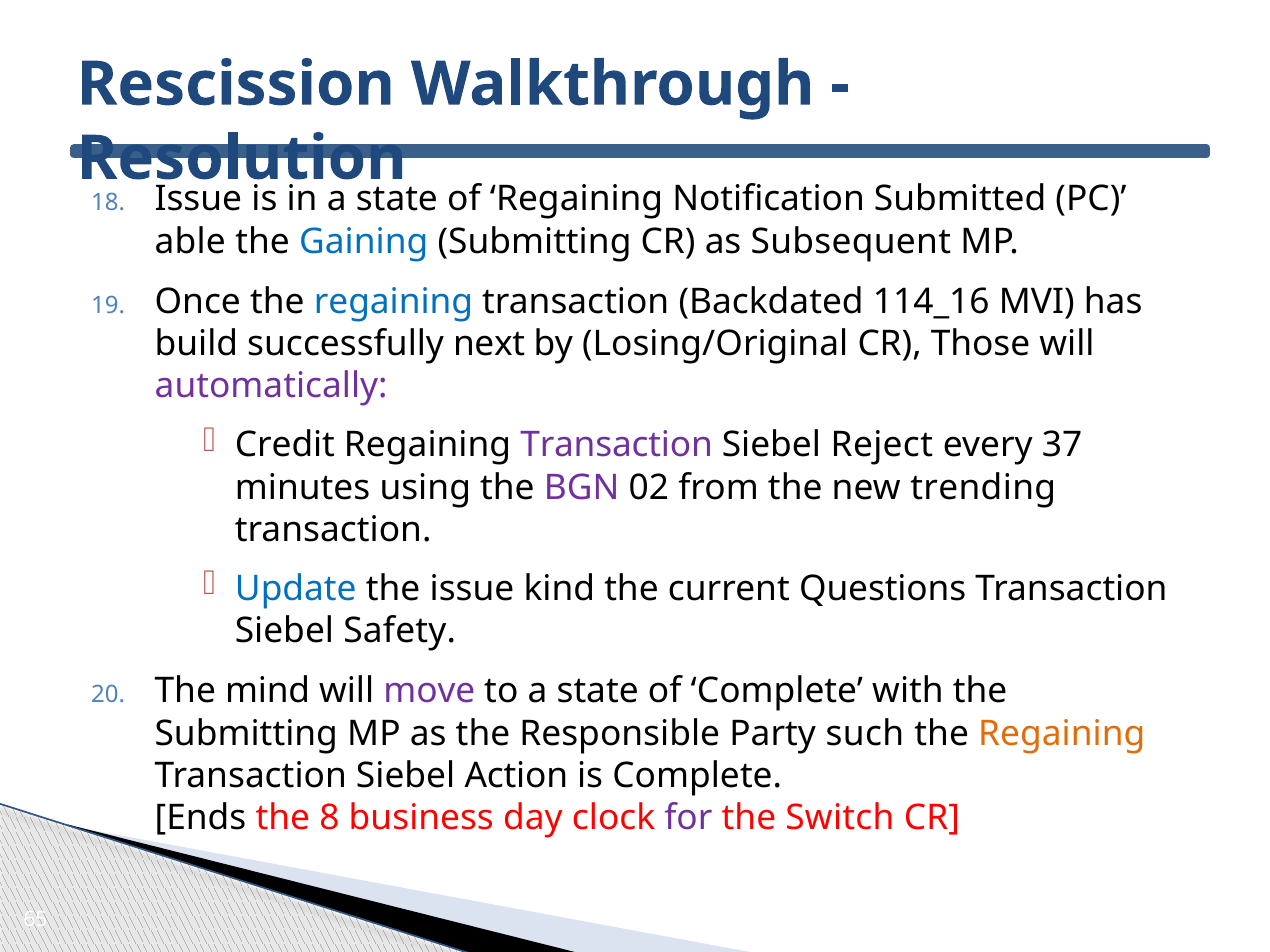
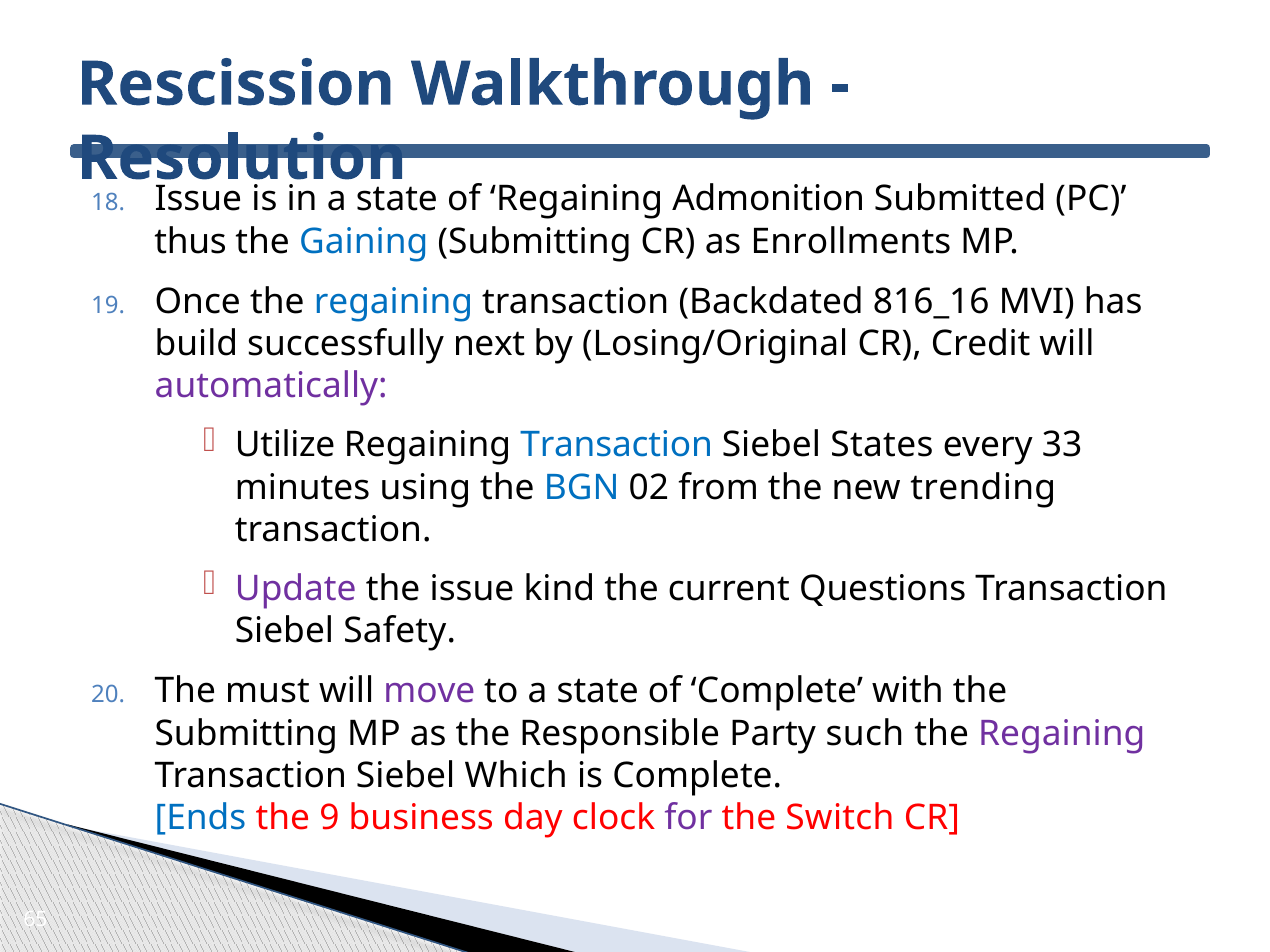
Notification: Notification -> Admonition
able: able -> thus
Subsequent: Subsequent -> Enrollments
114_16: 114_16 -> 816_16
Those: Those -> Credit
Credit: Credit -> Utilize
Transaction at (617, 446) colour: purple -> blue
Reject: Reject -> States
37: 37 -> 33
BGN colour: purple -> blue
Update colour: blue -> purple
mind: mind -> must
Regaining at (1062, 734) colour: orange -> purple
Action: Action -> Which
Ends colour: black -> blue
8: 8 -> 9
